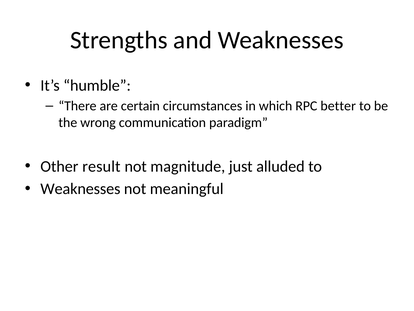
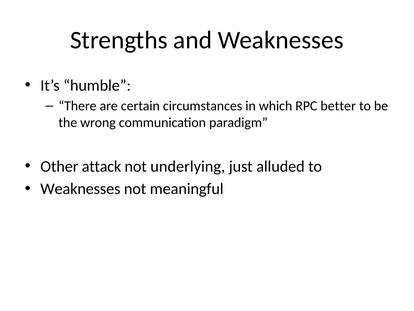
result: result -> attack
magnitude: magnitude -> underlying
